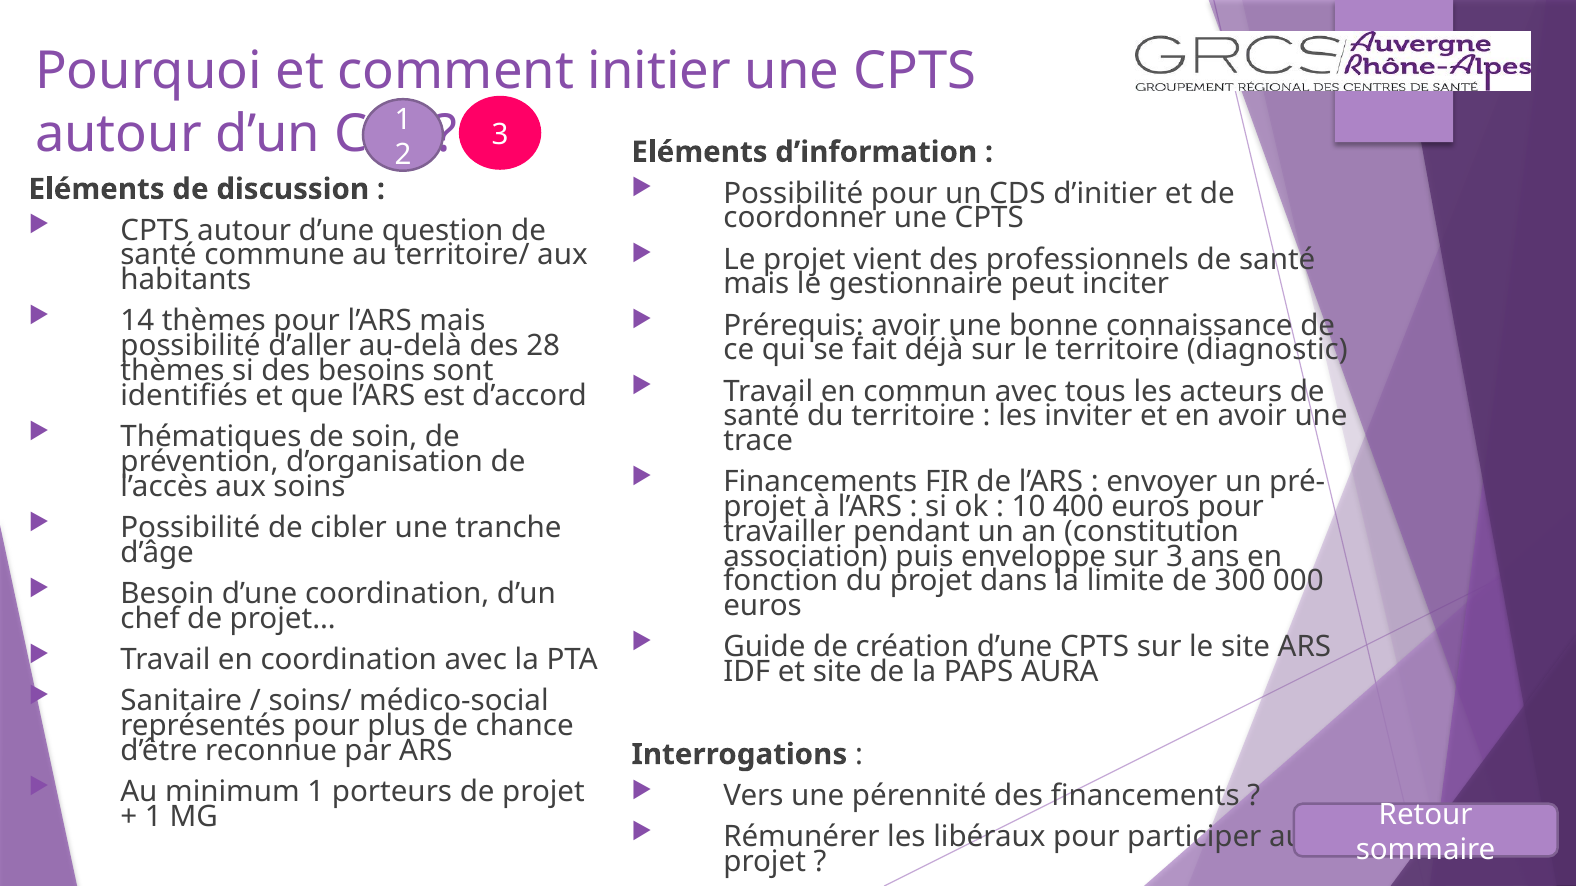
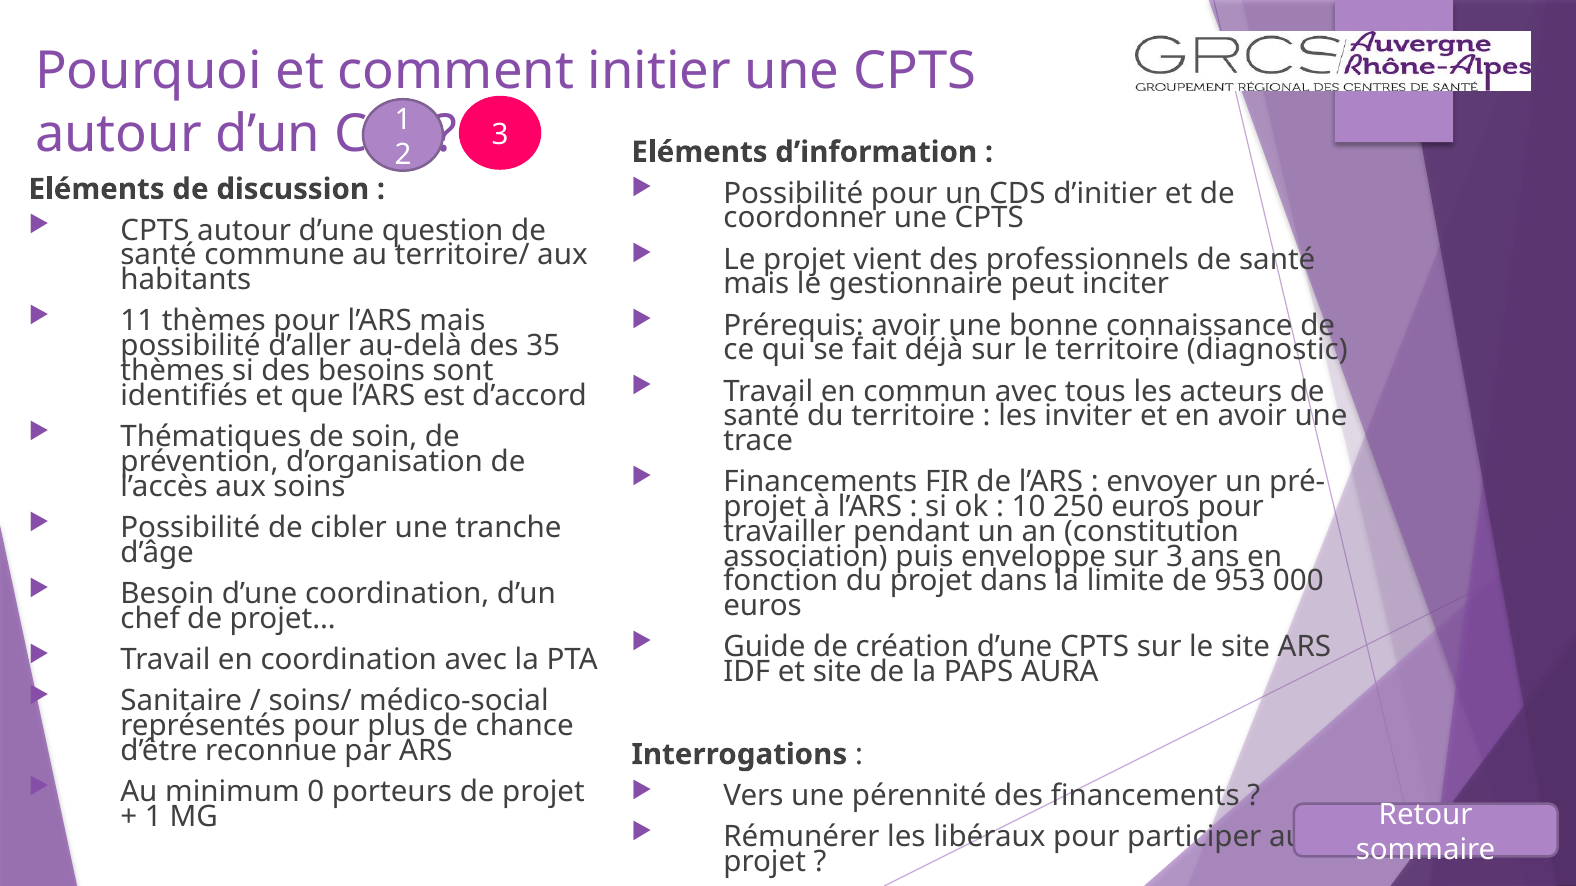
14: 14 -> 11
28: 28 -> 35
400: 400 -> 250
300: 300 -> 953
minimum 1: 1 -> 0
